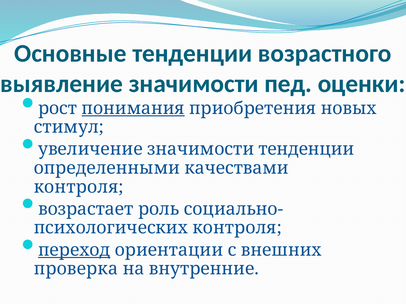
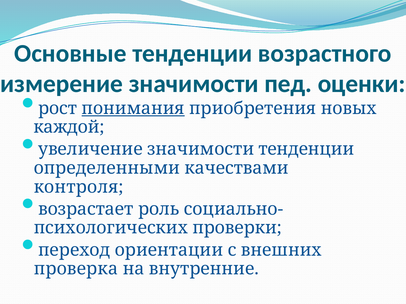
выявление: выявление -> измерение
стимул: стимул -> каждой
контроля at (237, 228): контроля -> проверки
переход underline: present -> none
